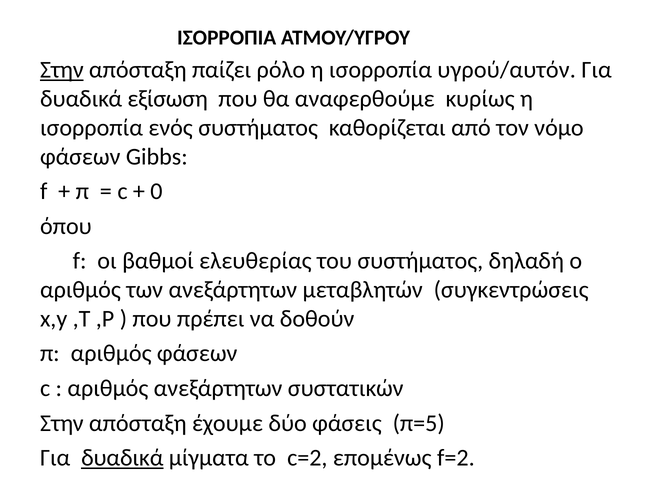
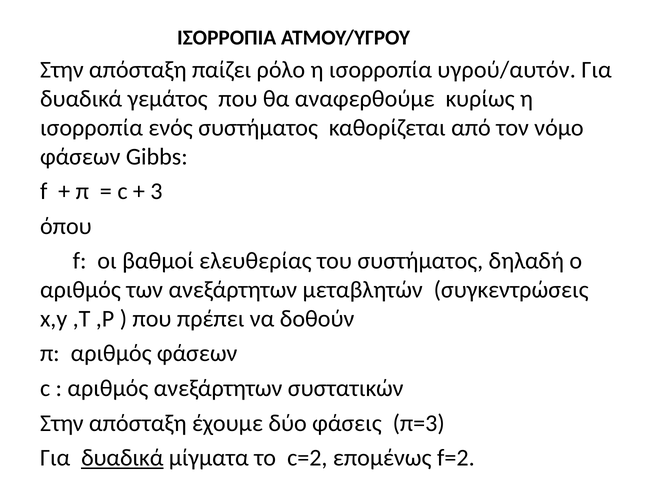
Στην at (62, 70) underline: present -> none
εξίσωση: εξίσωση -> γεμάτος
0: 0 -> 3
π=5: π=5 -> π=3
